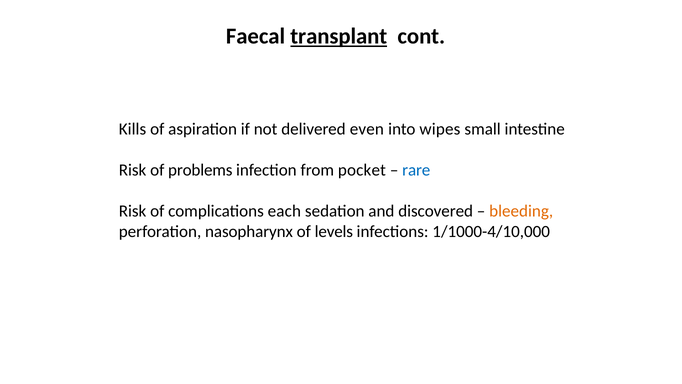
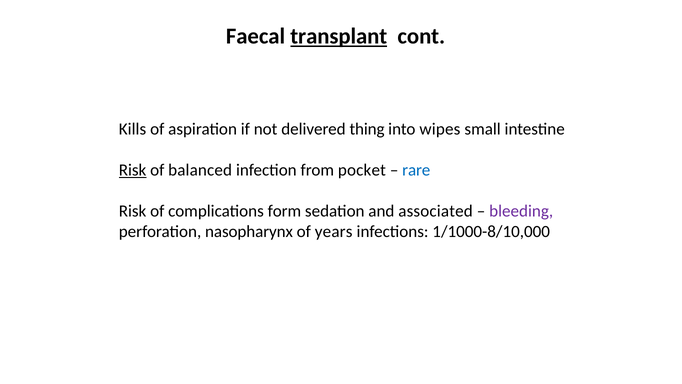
even: even -> thing
Risk at (133, 170) underline: none -> present
problems: problems -> balanced
each: each -> form
discovered: discovered -> associated
bleeding colour: orange -> purple
levels: levels -> years
1/1000-4/10,000: 1/1000-4/10,000 -> 1/1000-8/10,000
